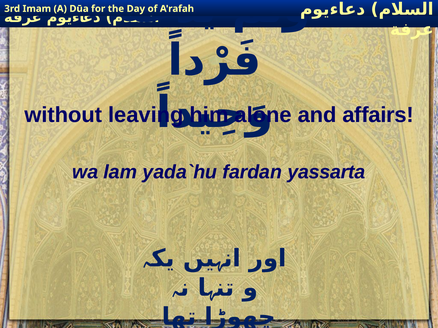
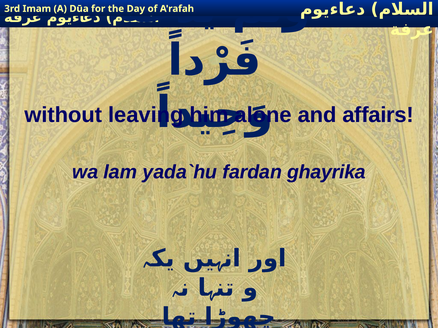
yassarta: yassarta -> ghayrika
